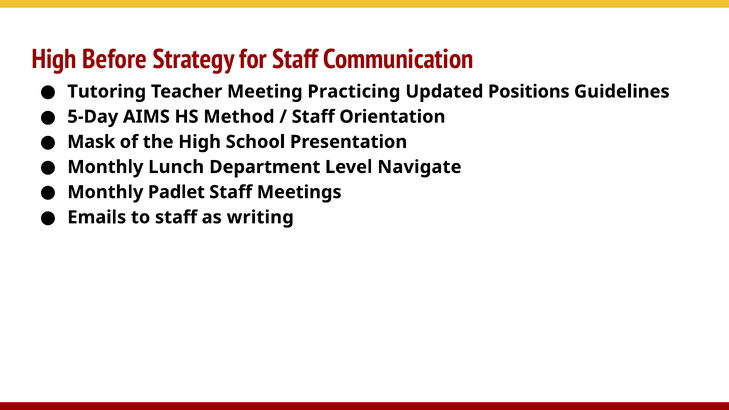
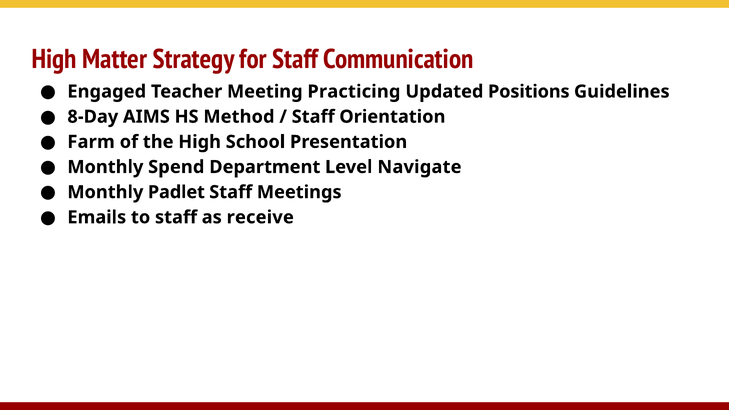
Before: Before -> Matter
Tutoring: Tutoring -> Engaged
5-Day: 5-Day -> 8-Day
Mask: Mask -> Farm
Lunch: Lunch -> Spend
writing: writing -> receive
